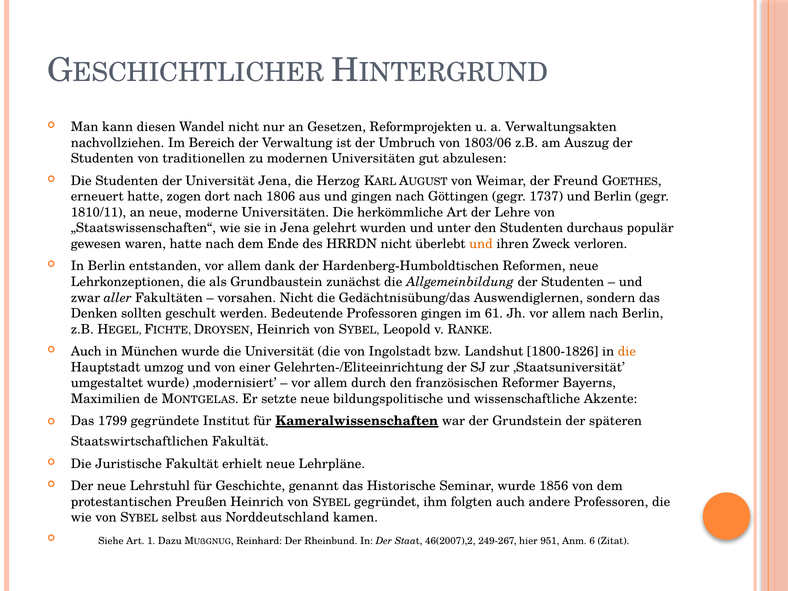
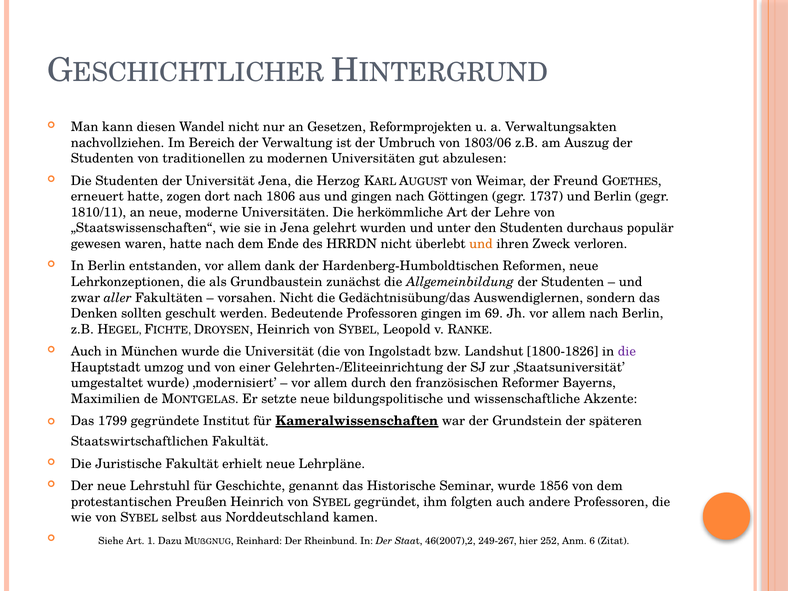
61: 61 -> 69
die at (627, 352) colour: orange -> purple
951: 951 -> 252
